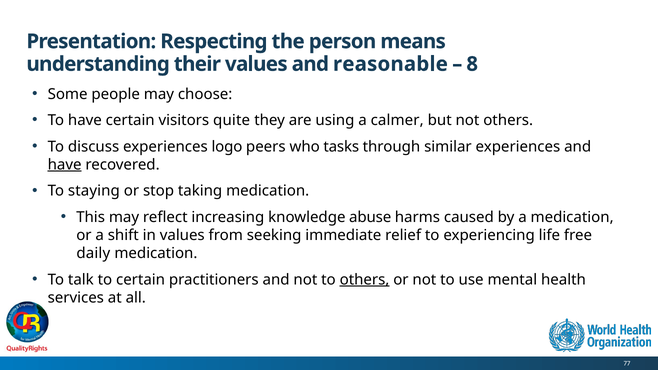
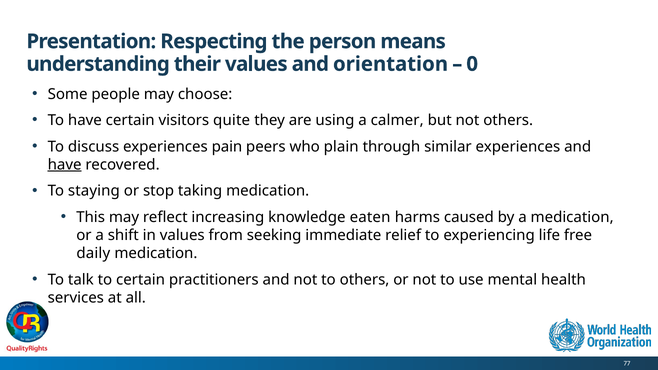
reasonable: reasonable -> orientation
8: 8 -> 0
logo: logo -> pain
tasks: tasks -> plain
abuse: abuse -> eaten
others at (365, 280) underline: present -> none
